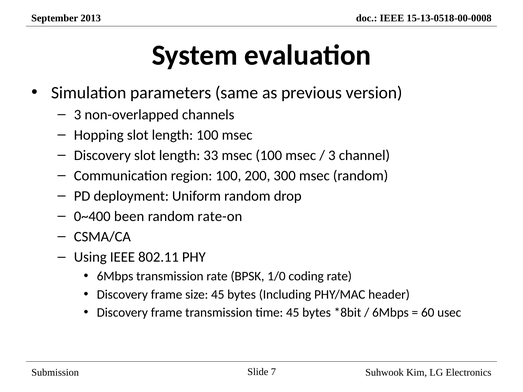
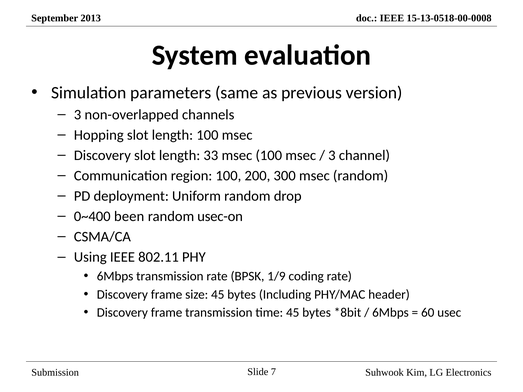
rate-on: rate-on -> usec-on
1/0: 1/0 -> 1/9
